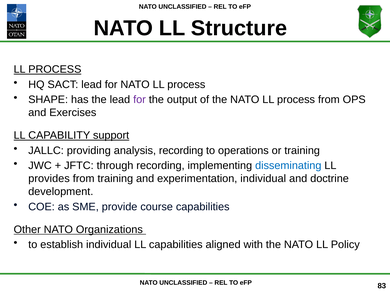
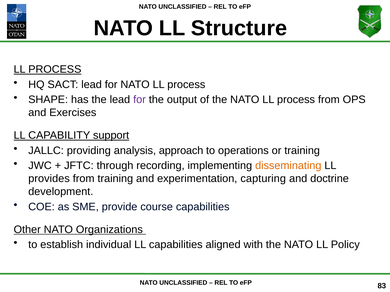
analysis recording: recording -> approach
disseminating colour: blue -> orange
experimentation individual: individual -> capturing
